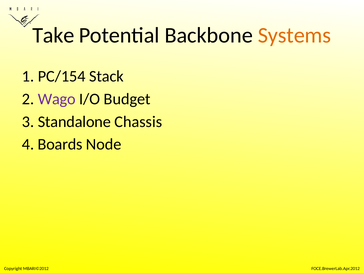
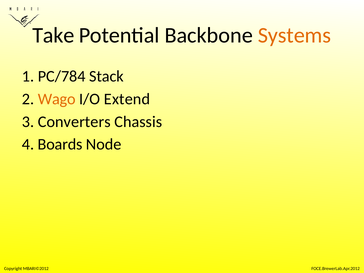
PC/154: PC/154 -> PC/784
Wago colour: purple -> orange
Budget: Budget -> Extend
Standalone: Standalone -> Converters
